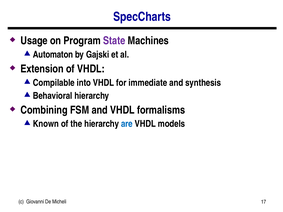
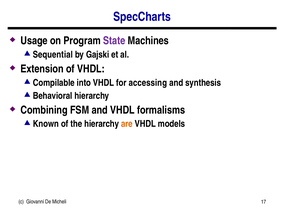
Automaton: Automaton -> Sequential
immediate: immediate -> accessing
are colour: blue -> orange
